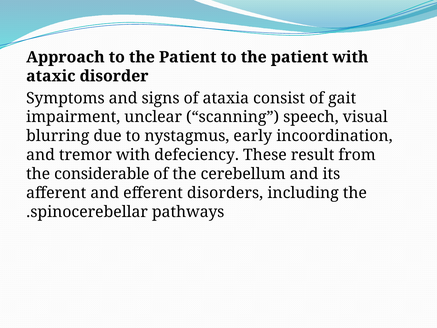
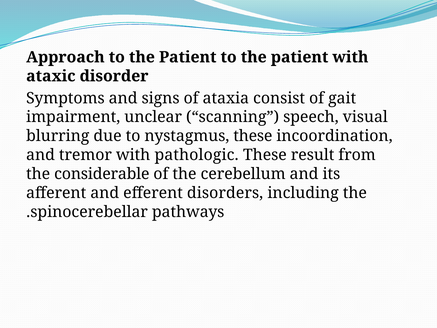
nystagmus early: early -> these
defeciency: defeciency -> pathologic
